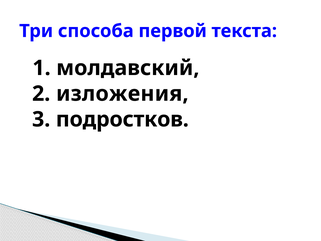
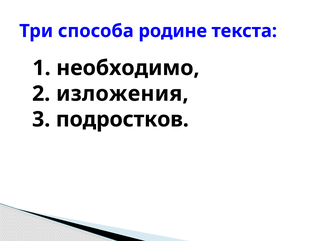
первой: первой -> родине
молдавский: молдавский -> необходимо
